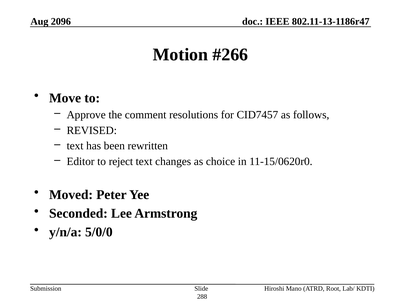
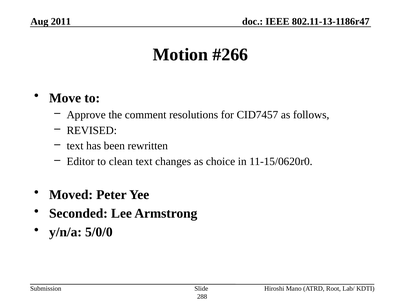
2096: 2096 -> 2011
reject: reject -> clean
